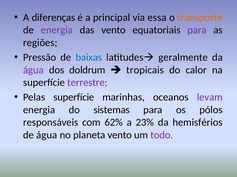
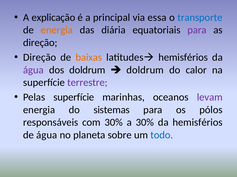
diferenças: diferenças -> explicação
transporte colour: orange -> blue
energia at (57, 30) colour: purple -> orange
das vento: vento -> diária
regiões at (40, 43): regiões -> direção
Pressão at (40, 58): Pressão -> Direção
baixas colour: blue -> orange
latitudes geralmente: geralmente -> hemisférios
tropicais at (145, 70): tropicais -> doldrum
com 62%: 62% -> 30%
a 23%: 23% -> 30%
planeta vento: vento -> sobre
todo colour: purple -> blue
